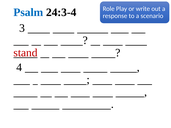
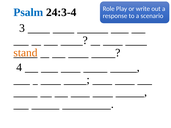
stand colour: red -> orange
